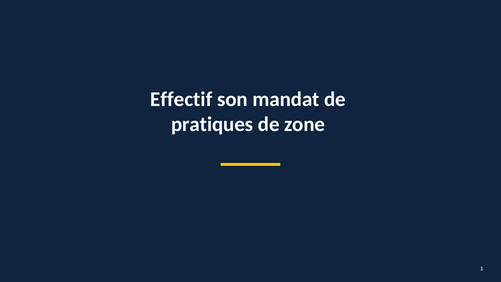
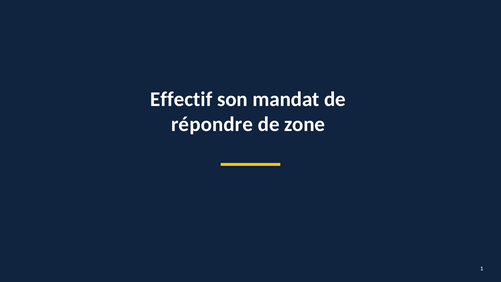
pratiques: pratiques -> répondre
